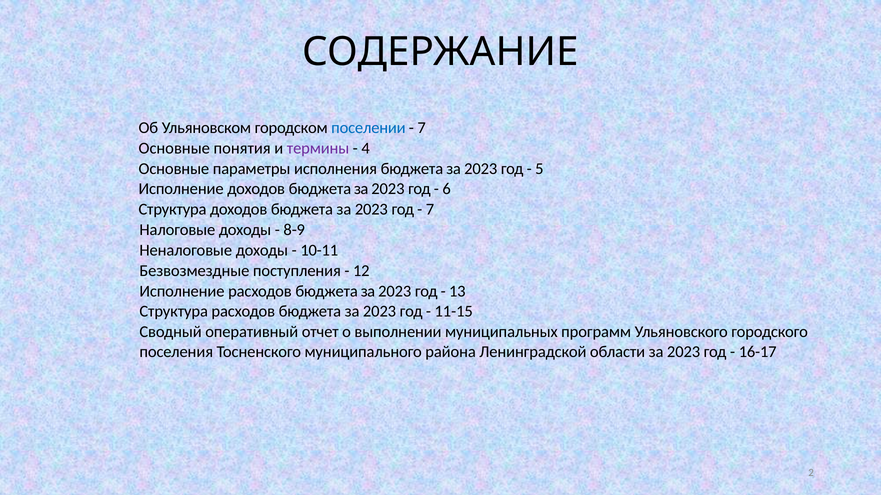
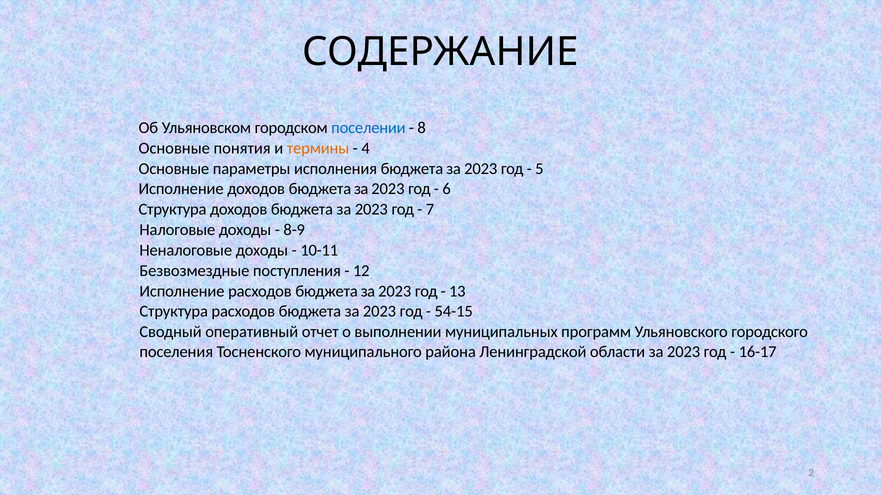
7 at (422, 128): 7 -> 8
термины colour: purple -> orange
11-15: 11-15 -> 54-15
